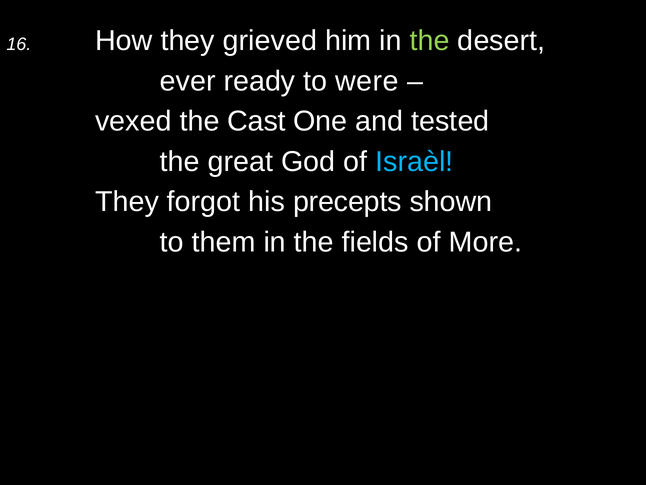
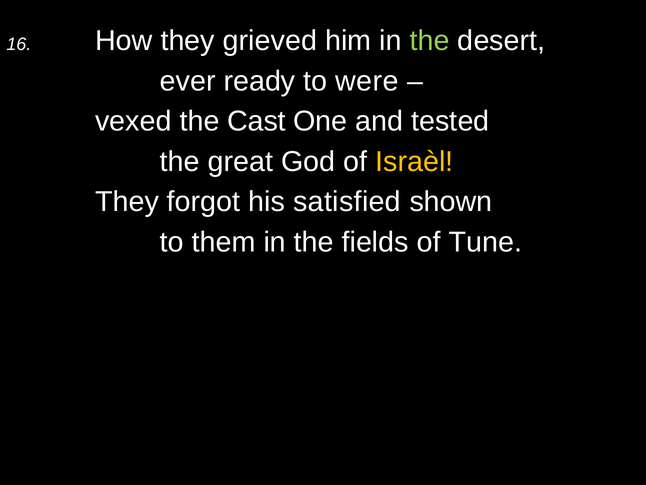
Israèl colour: light blue -> yellow
precepts: precepts -> satisfied
More: More -> Tune
